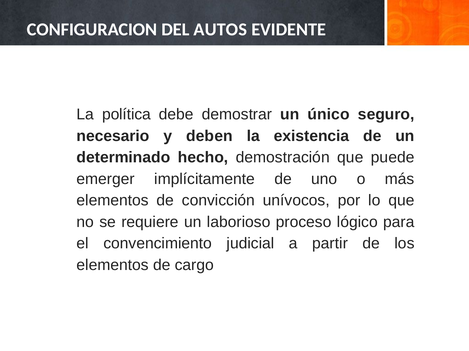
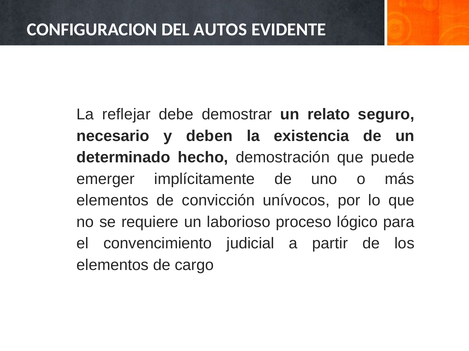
política: política -> reflejar
único: único -> relato
